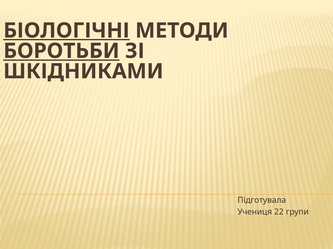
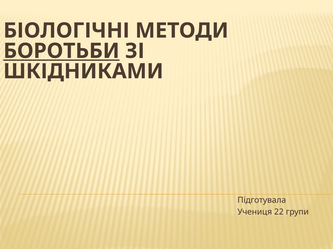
БІОЛОГІЧНІ underline: present -> none
